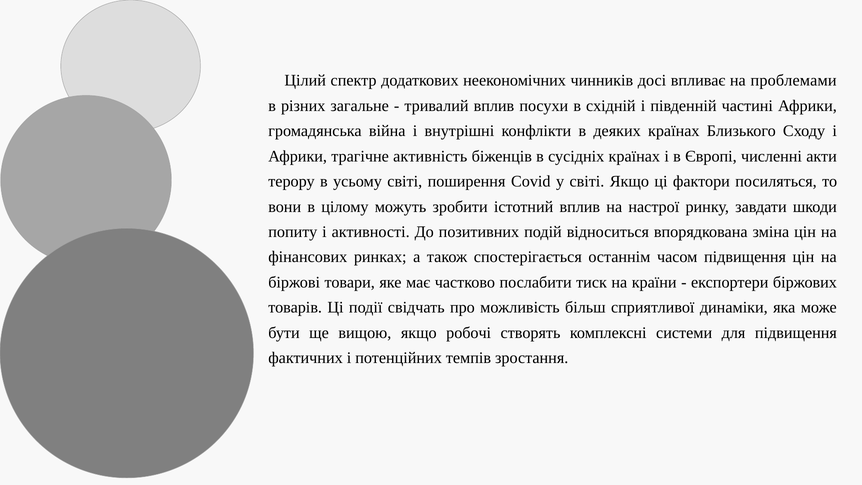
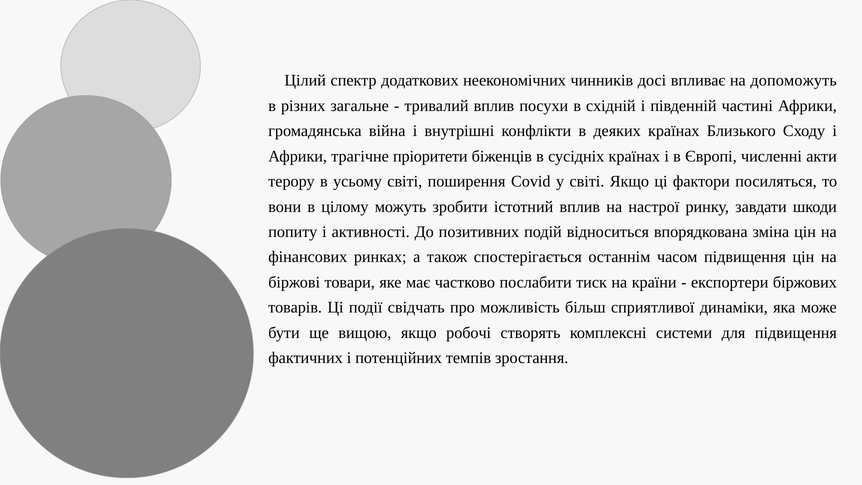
проблемами: проблемами -> допоможуть
активність: активність -> пріоритети
